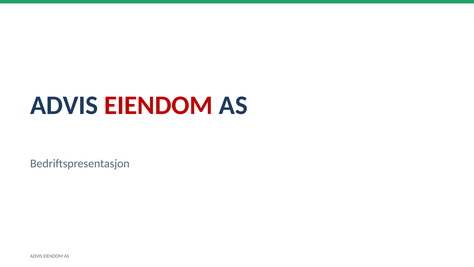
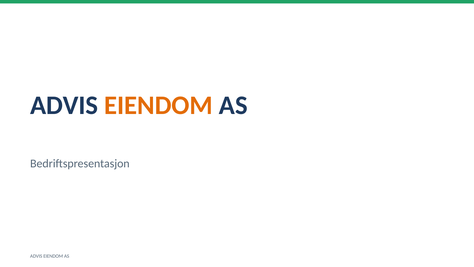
EIENDOM at (159, 105) colour: red -> orange
